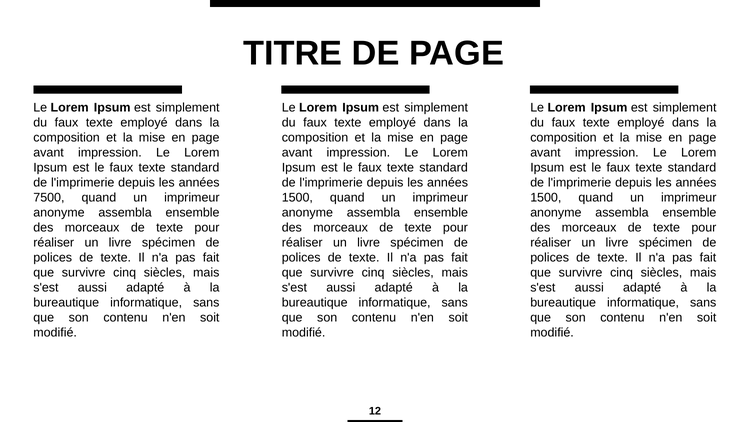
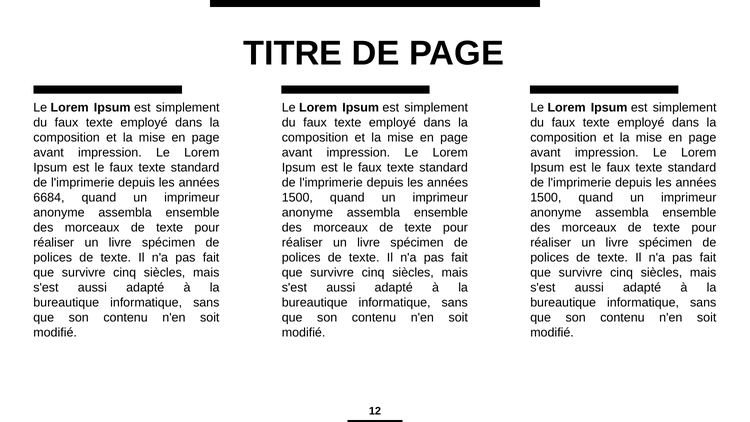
7500: 7500 -> 6684
